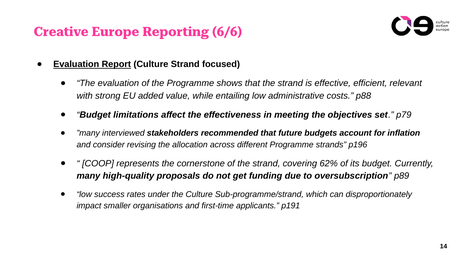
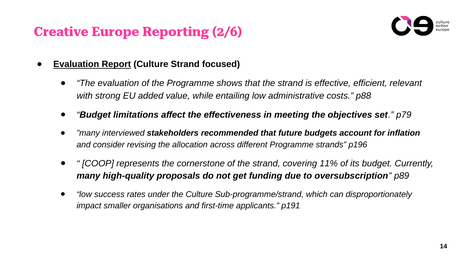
6/6: 6/6 -> 2/6
62%: 62% -> 11%
